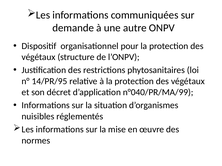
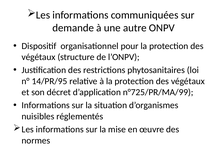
n°040/PR/MA/99: n°040/PR/MA/99 -> n°725/PR/MA/99
